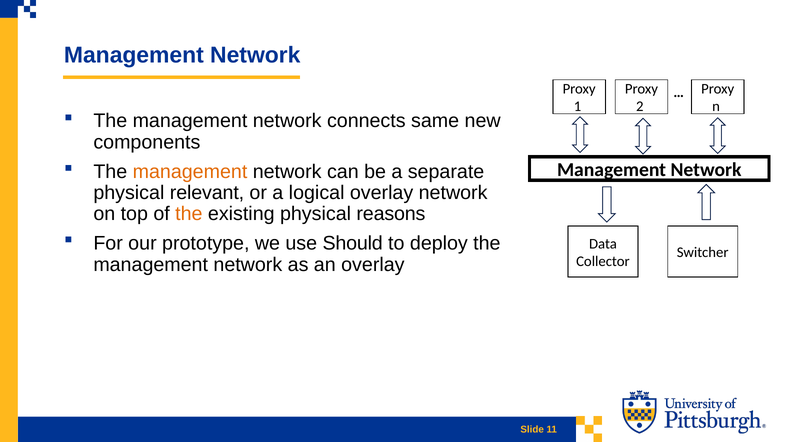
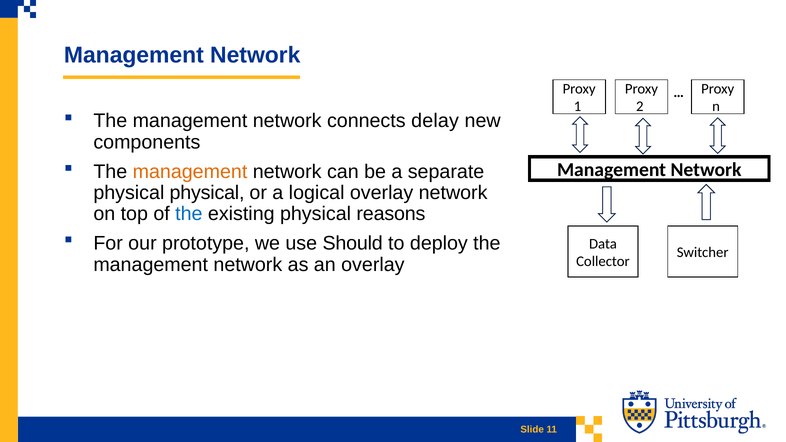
same: same -> delay
physical relevant: relevant -> physical
the at (189, 214) colour: orange -> blue
